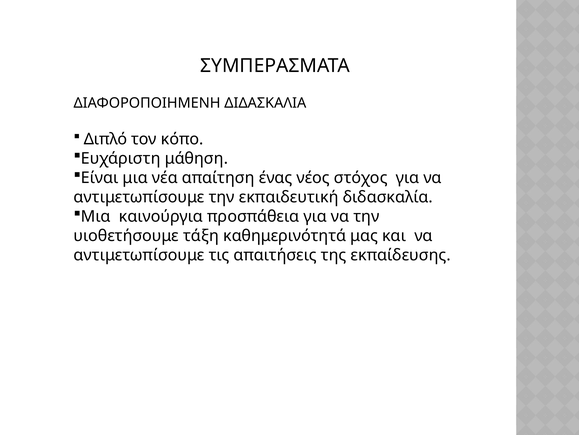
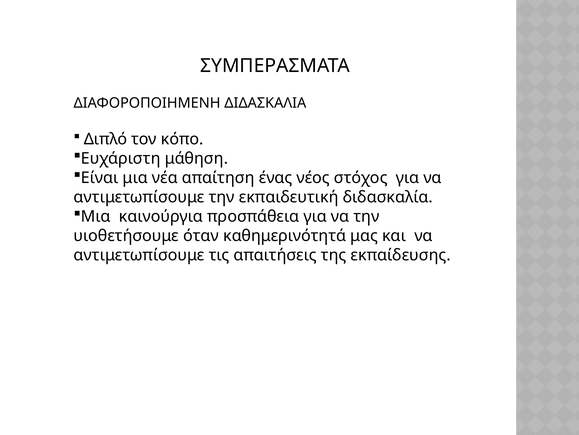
τάξη: τάξη -> όταν
